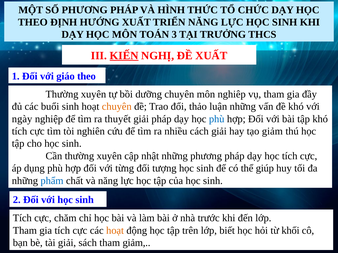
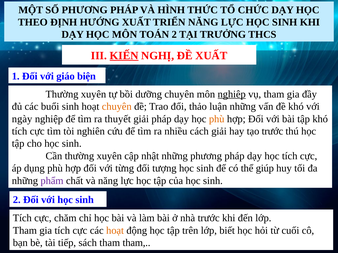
TOÁN 3: 3 -> 2
giáo theo: theo -> biện
nghiêp underline: none -> present
phù at (217, 119) colour: blue -> orange
tạo giảm: giảm -> trước
phẩm colour: blue -> purple
khối: khối -> cuối
tài giải: giải -> tiếp
tham giảm: giảm -> tham
